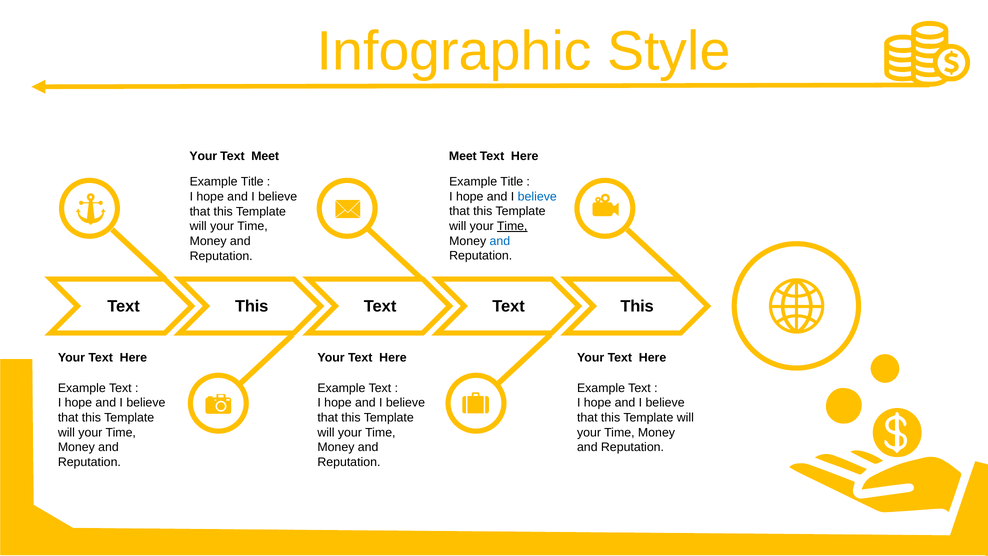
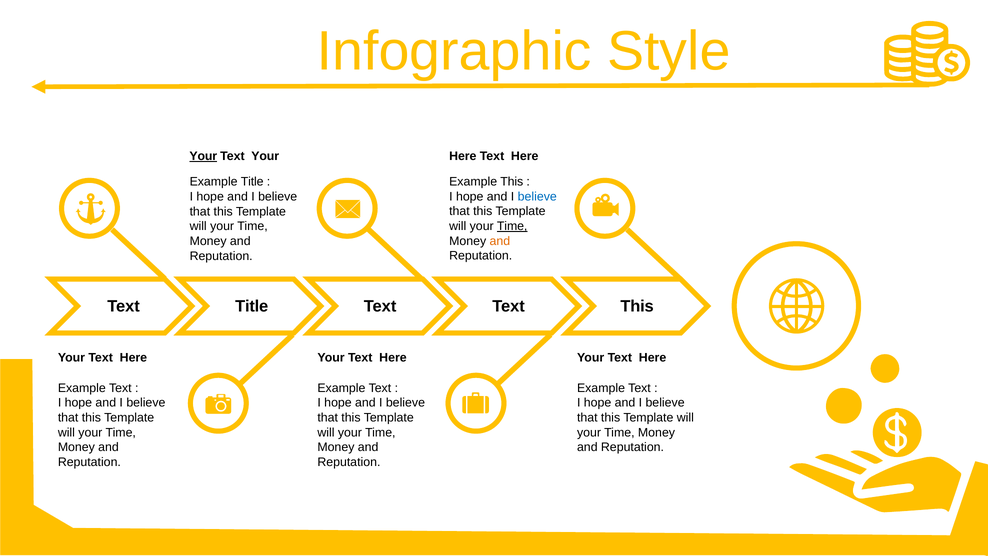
Meet at (463, 156): Meet -> Here
Your at (203, 156) underline: none -> present
Text Meet: Meet -> Your
Title at (512, 182): Title -> This
and at (500, 241) colour: blue -> orange
This at (252, 306): This -> Title
